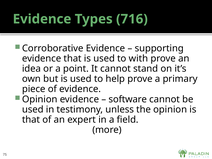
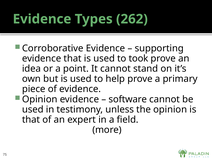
716: 716 -> 262
with: with -> took
